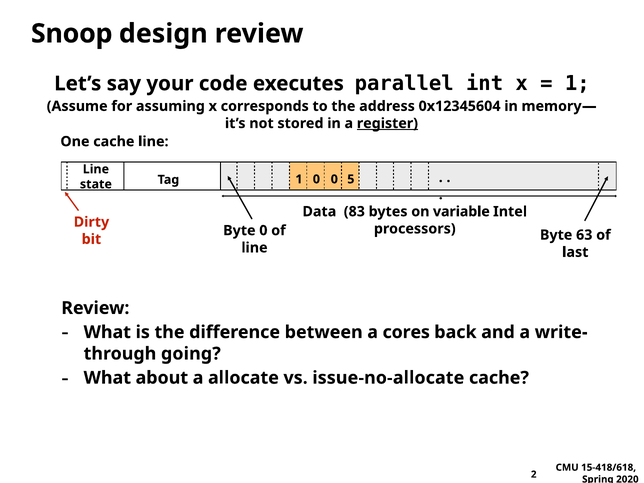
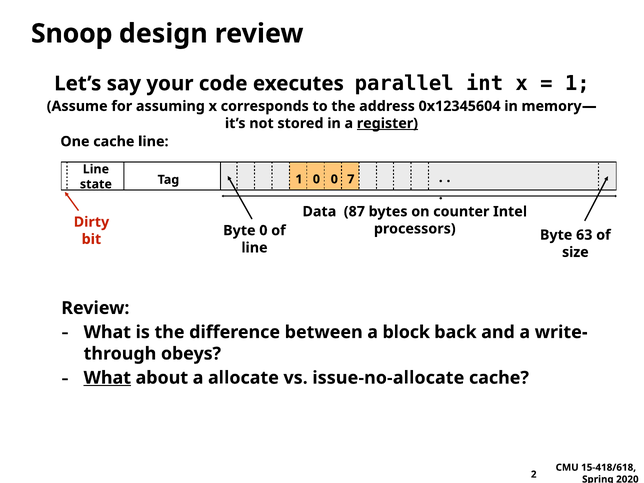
5: 5 -> 7
83: 83 -> 87
variable: variable -> counter
last: last -> size
cores: cores -> block
going: going -> obeys
What at (107, 378) underline: none -> present
